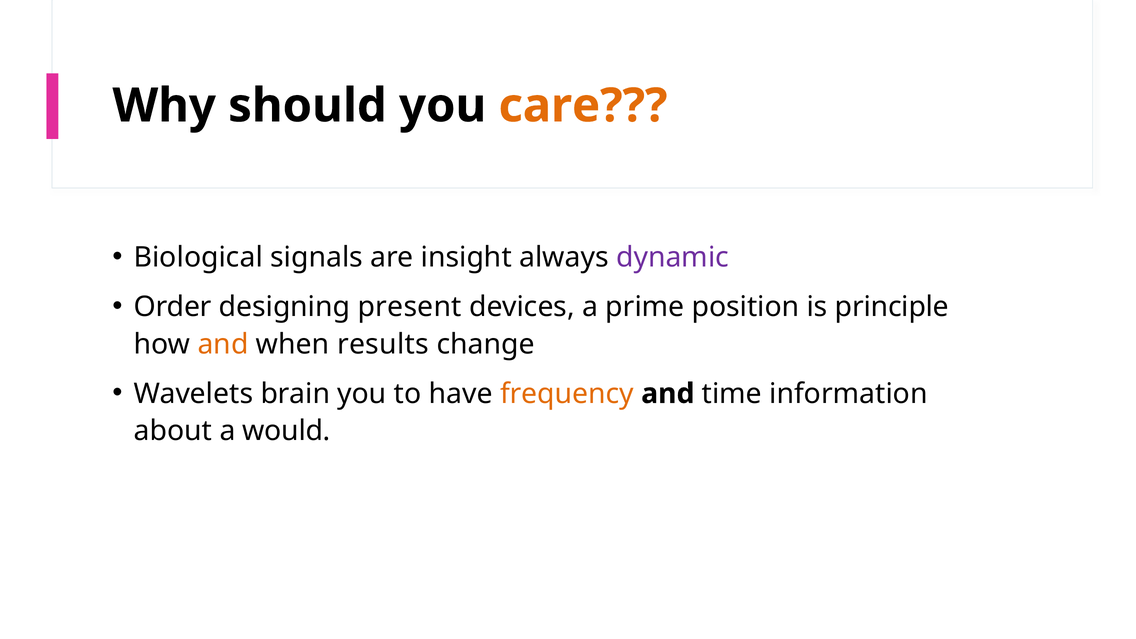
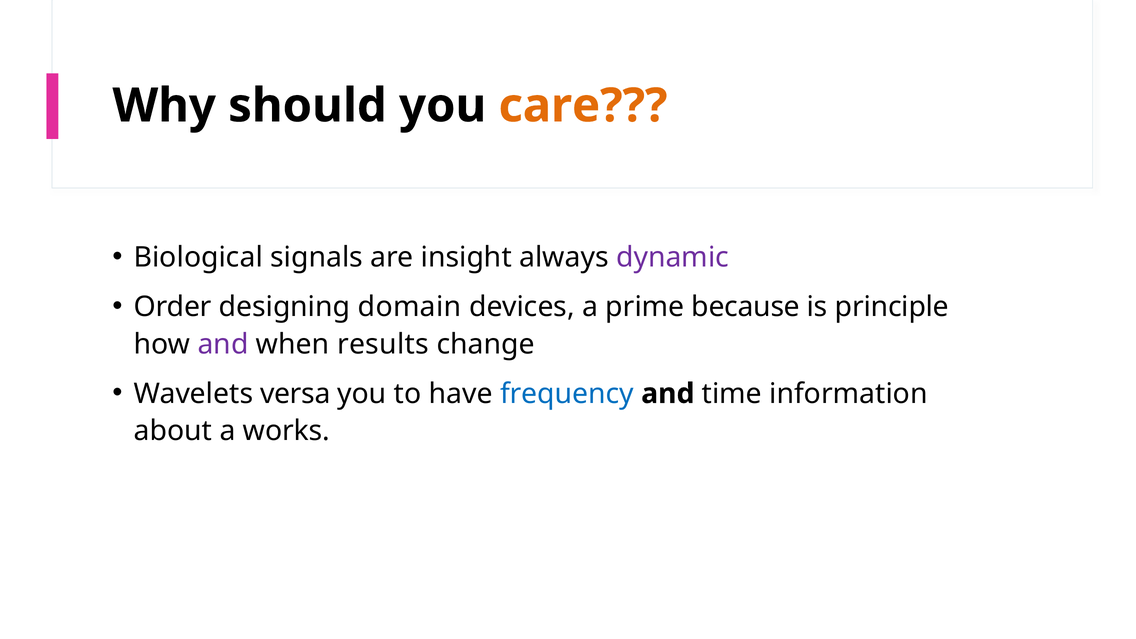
present: present -> domain
position: position -> because
and at (223, 344) colour: orange -> purple
brain: brain -> versa
frequency colour: orange -> blue
would: would -> works
